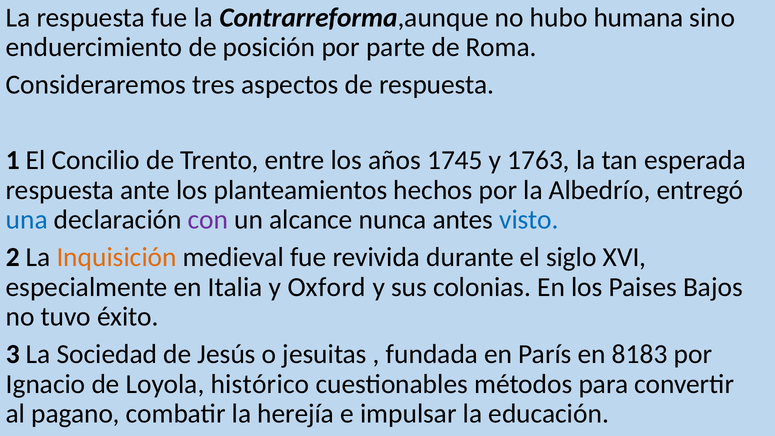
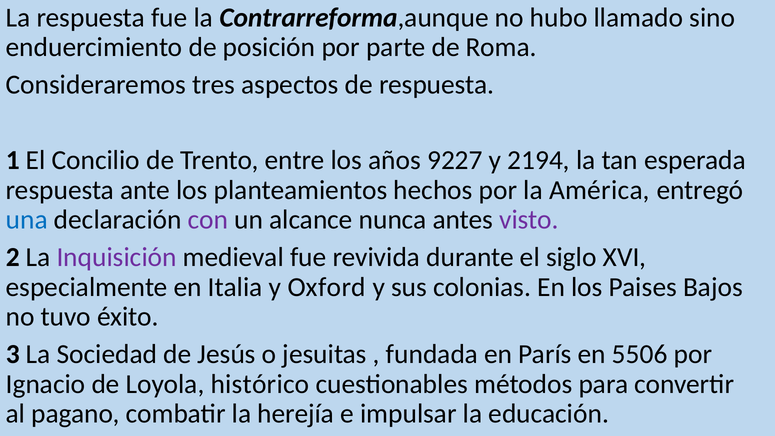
humana: humana -> llamado
1745: 1745 -> 9227
1763: 1763 -> 2194
Albedrío: Albedrío -> América
visto colour: blue -> purple
Inquisición colour: orange -> purple
8183: 8183 -> 5506
